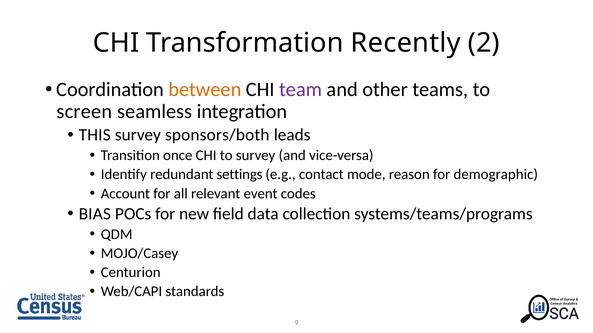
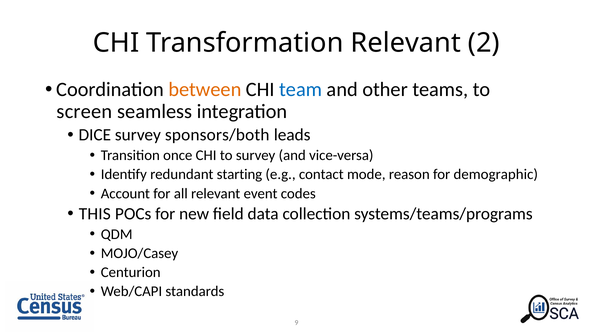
Transformation Recently: Recently -> Relevant
team colour: purple -> blue
THIS: THIS -> DICE
settings: settings -> starting
BIAS: BIAS -> THIS
